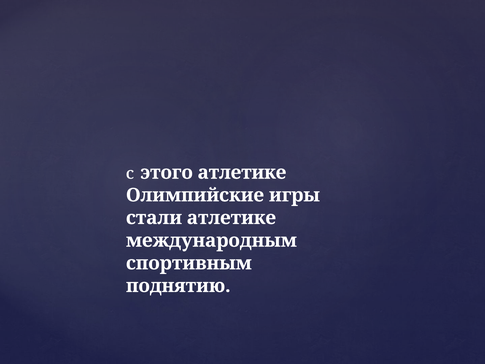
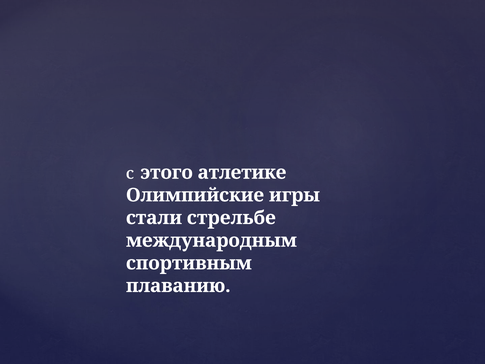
стали атлетике: атлетике -> стрельбе
поднятию: поднятию -> плаванию
